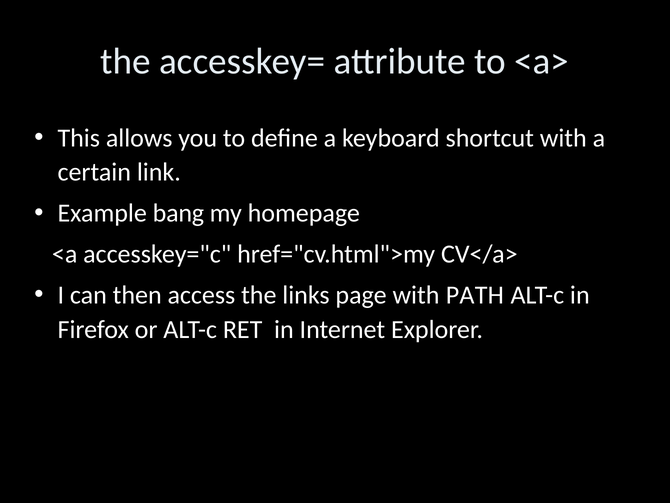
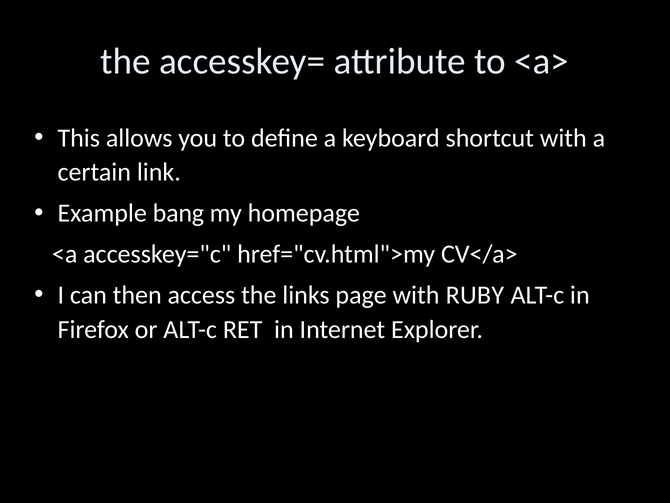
PATH: PATH -> RUBY
